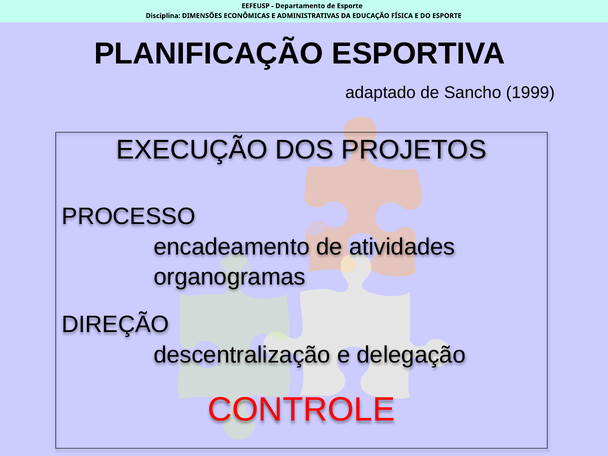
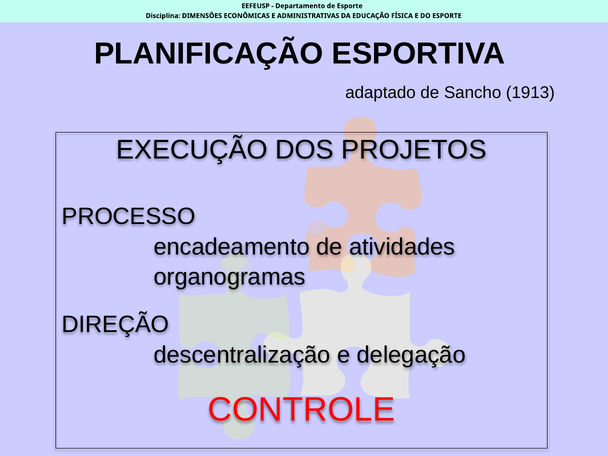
1999: 1999 -> 1913
